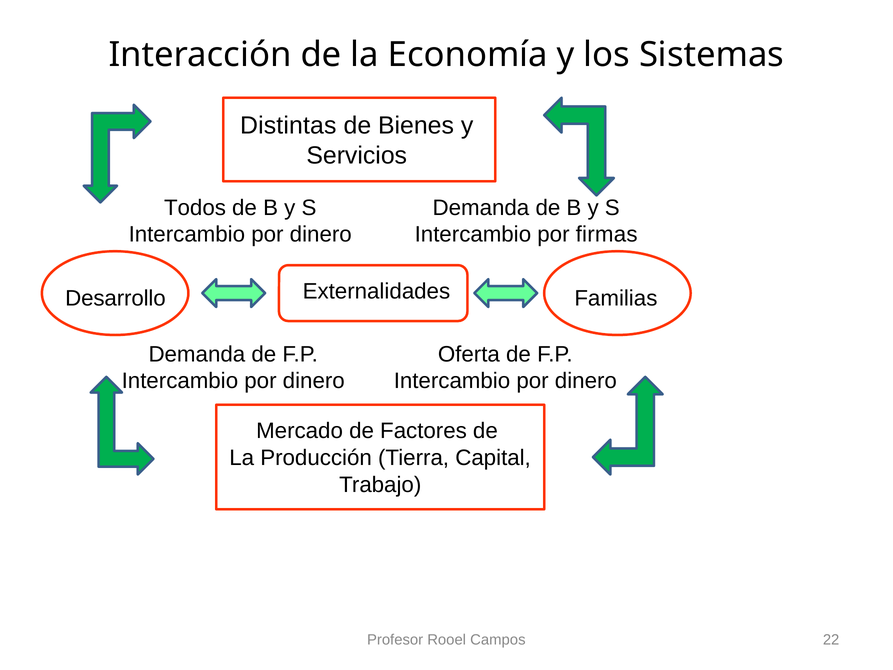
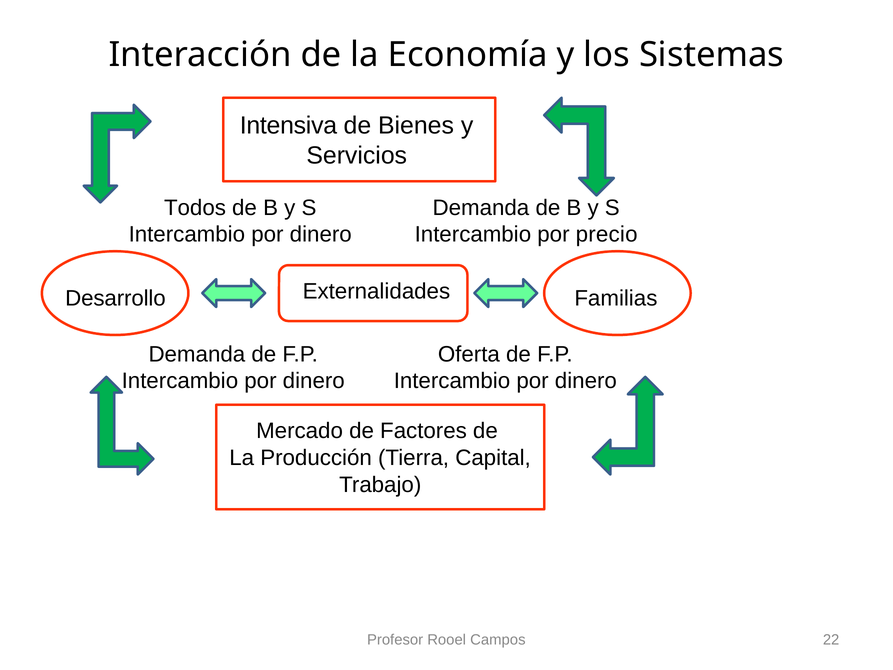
Distintas: Distintas -> Intensiva
firmas: firmas -> precio
